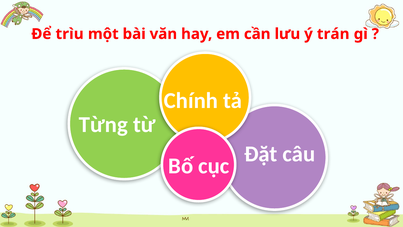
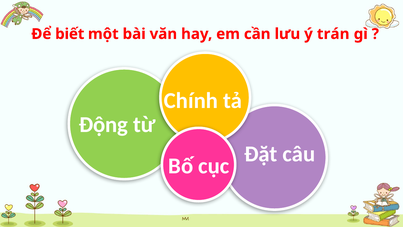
trìu: trìu -> biết
Từng: Từng -> Động
